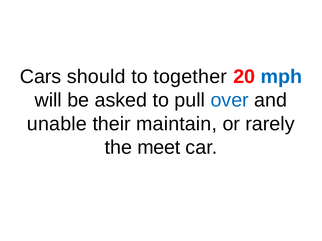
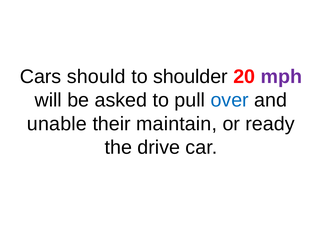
together: together -> shoulder
mph colour: blue -> purple
rarely: rarely -> ready
meet: meet -> drive
